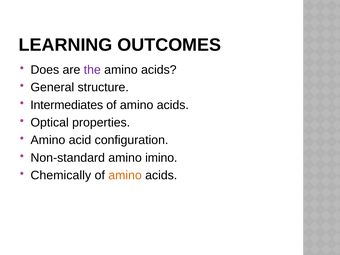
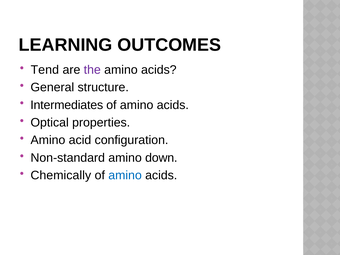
Does: Does -> Tend
imino: imino -> down
amino at (125, 175) colour: orange -> blue
